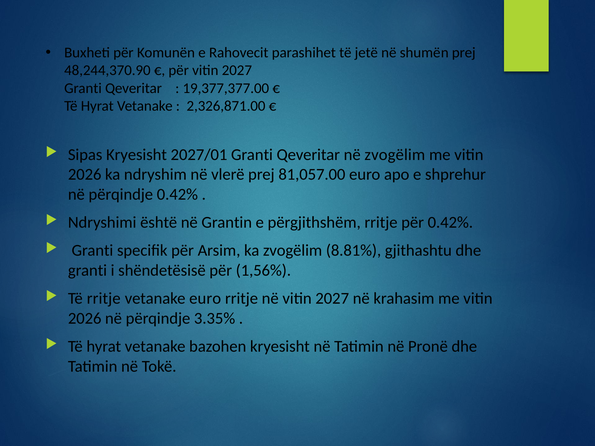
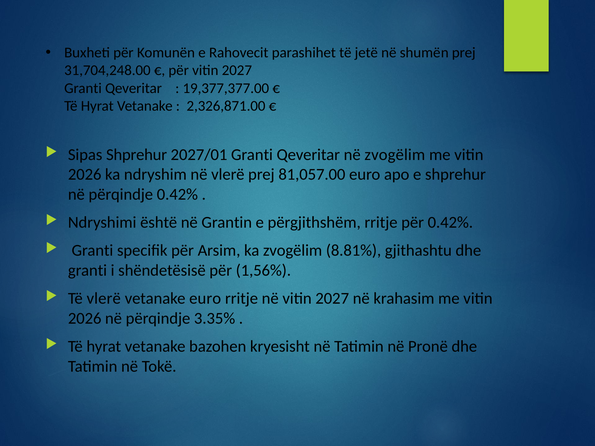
48,244,370.90: 48,244,370.90 -> 31,704,248.00
Sipas Kryesisht: Kryesisht -> Shprehur
Të rritje: rritje -> vlerë
